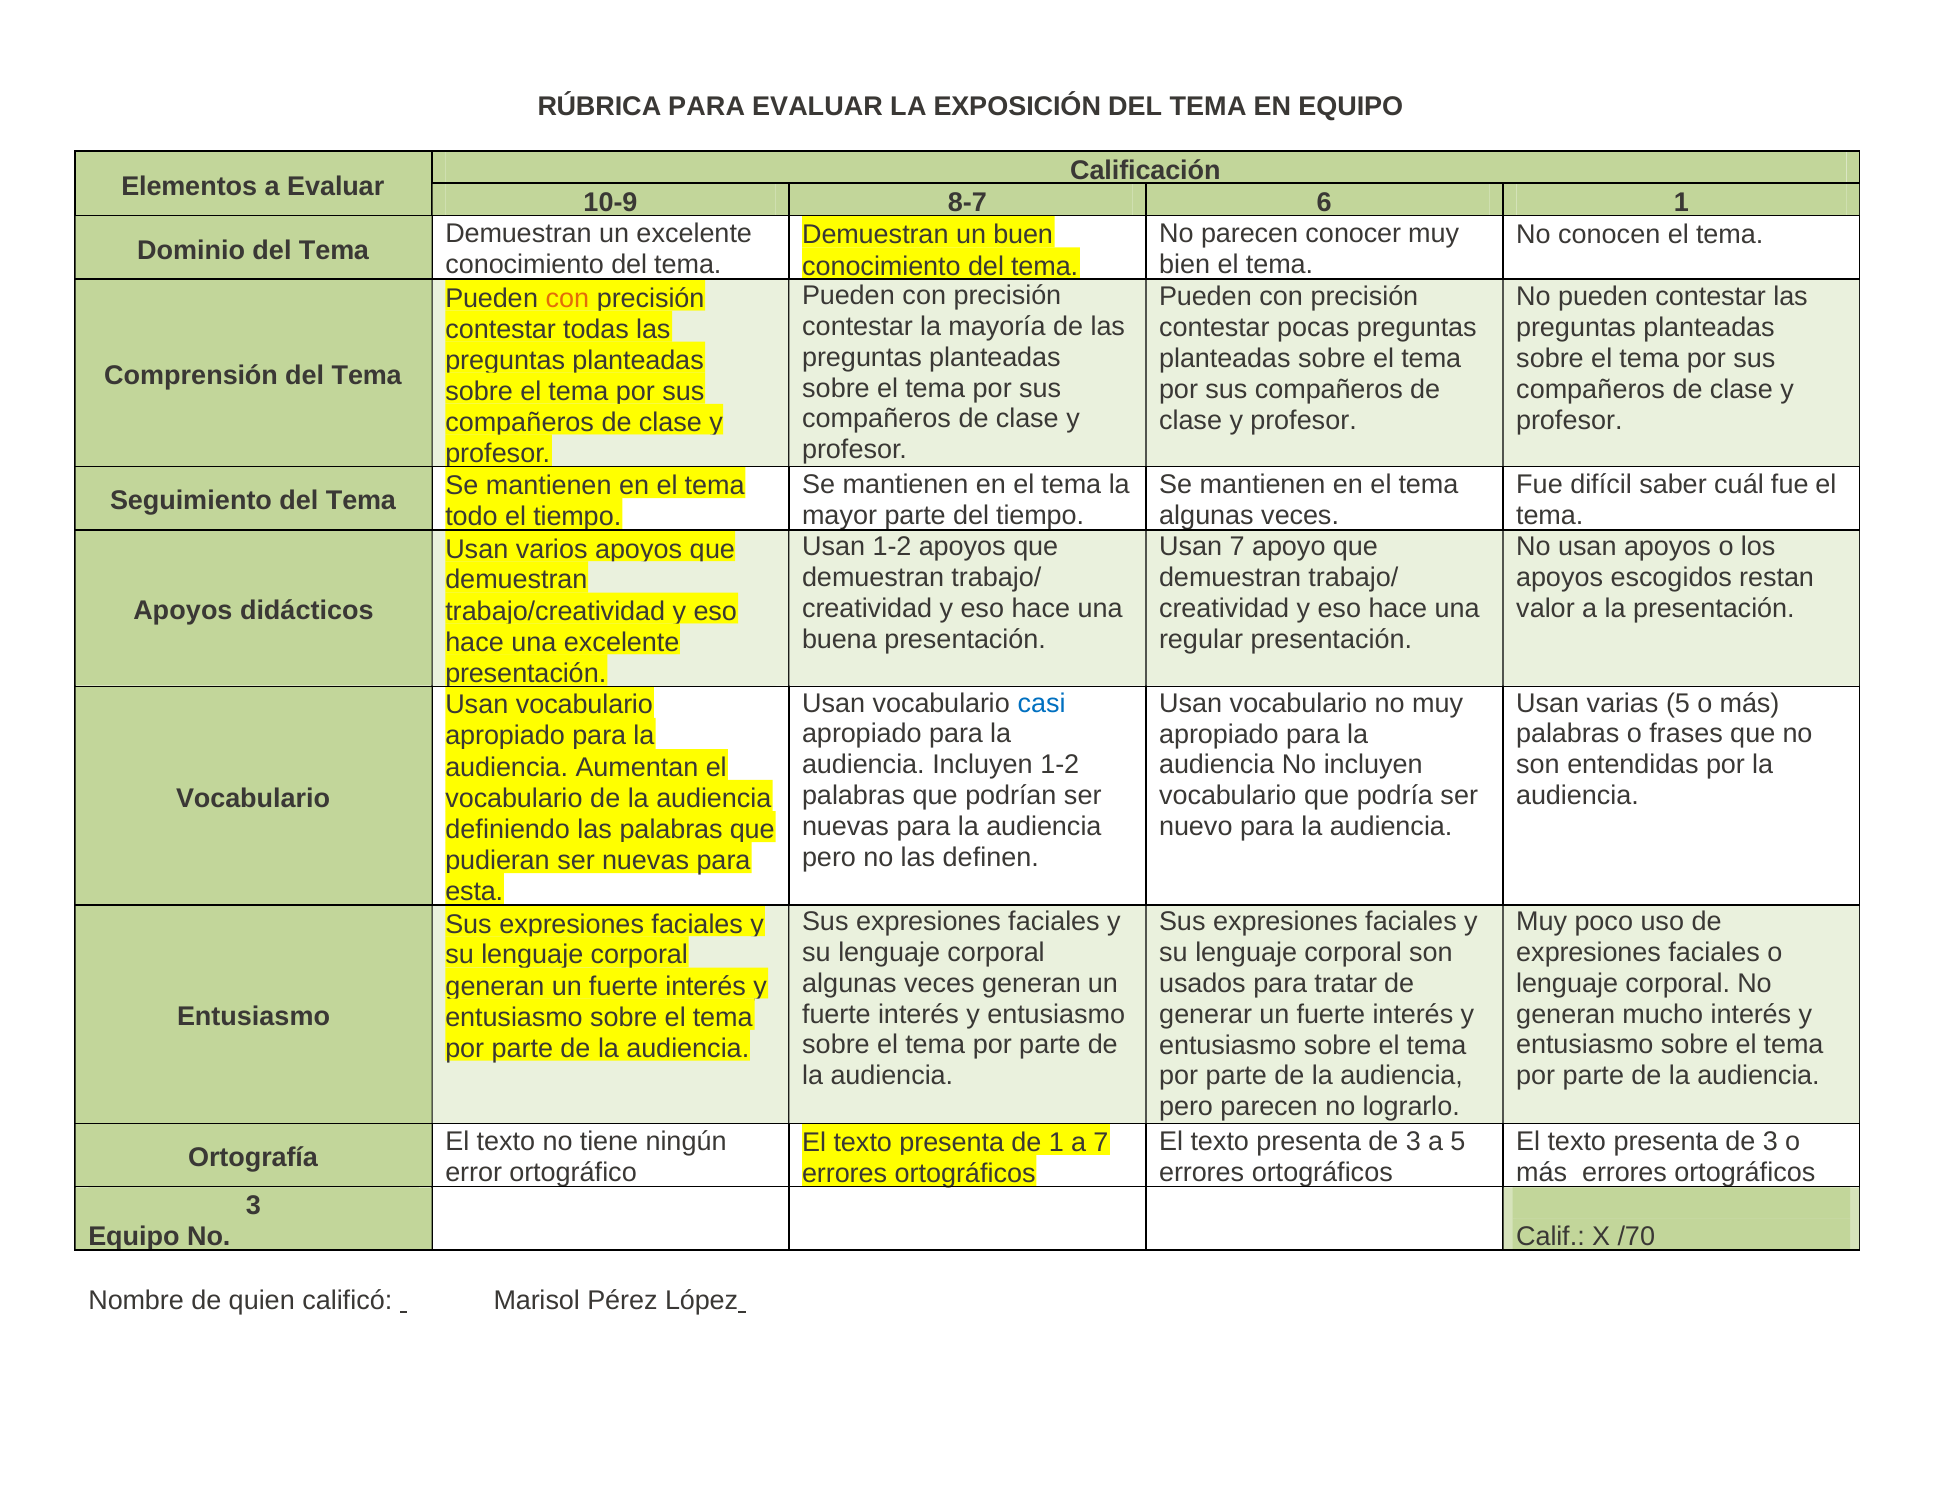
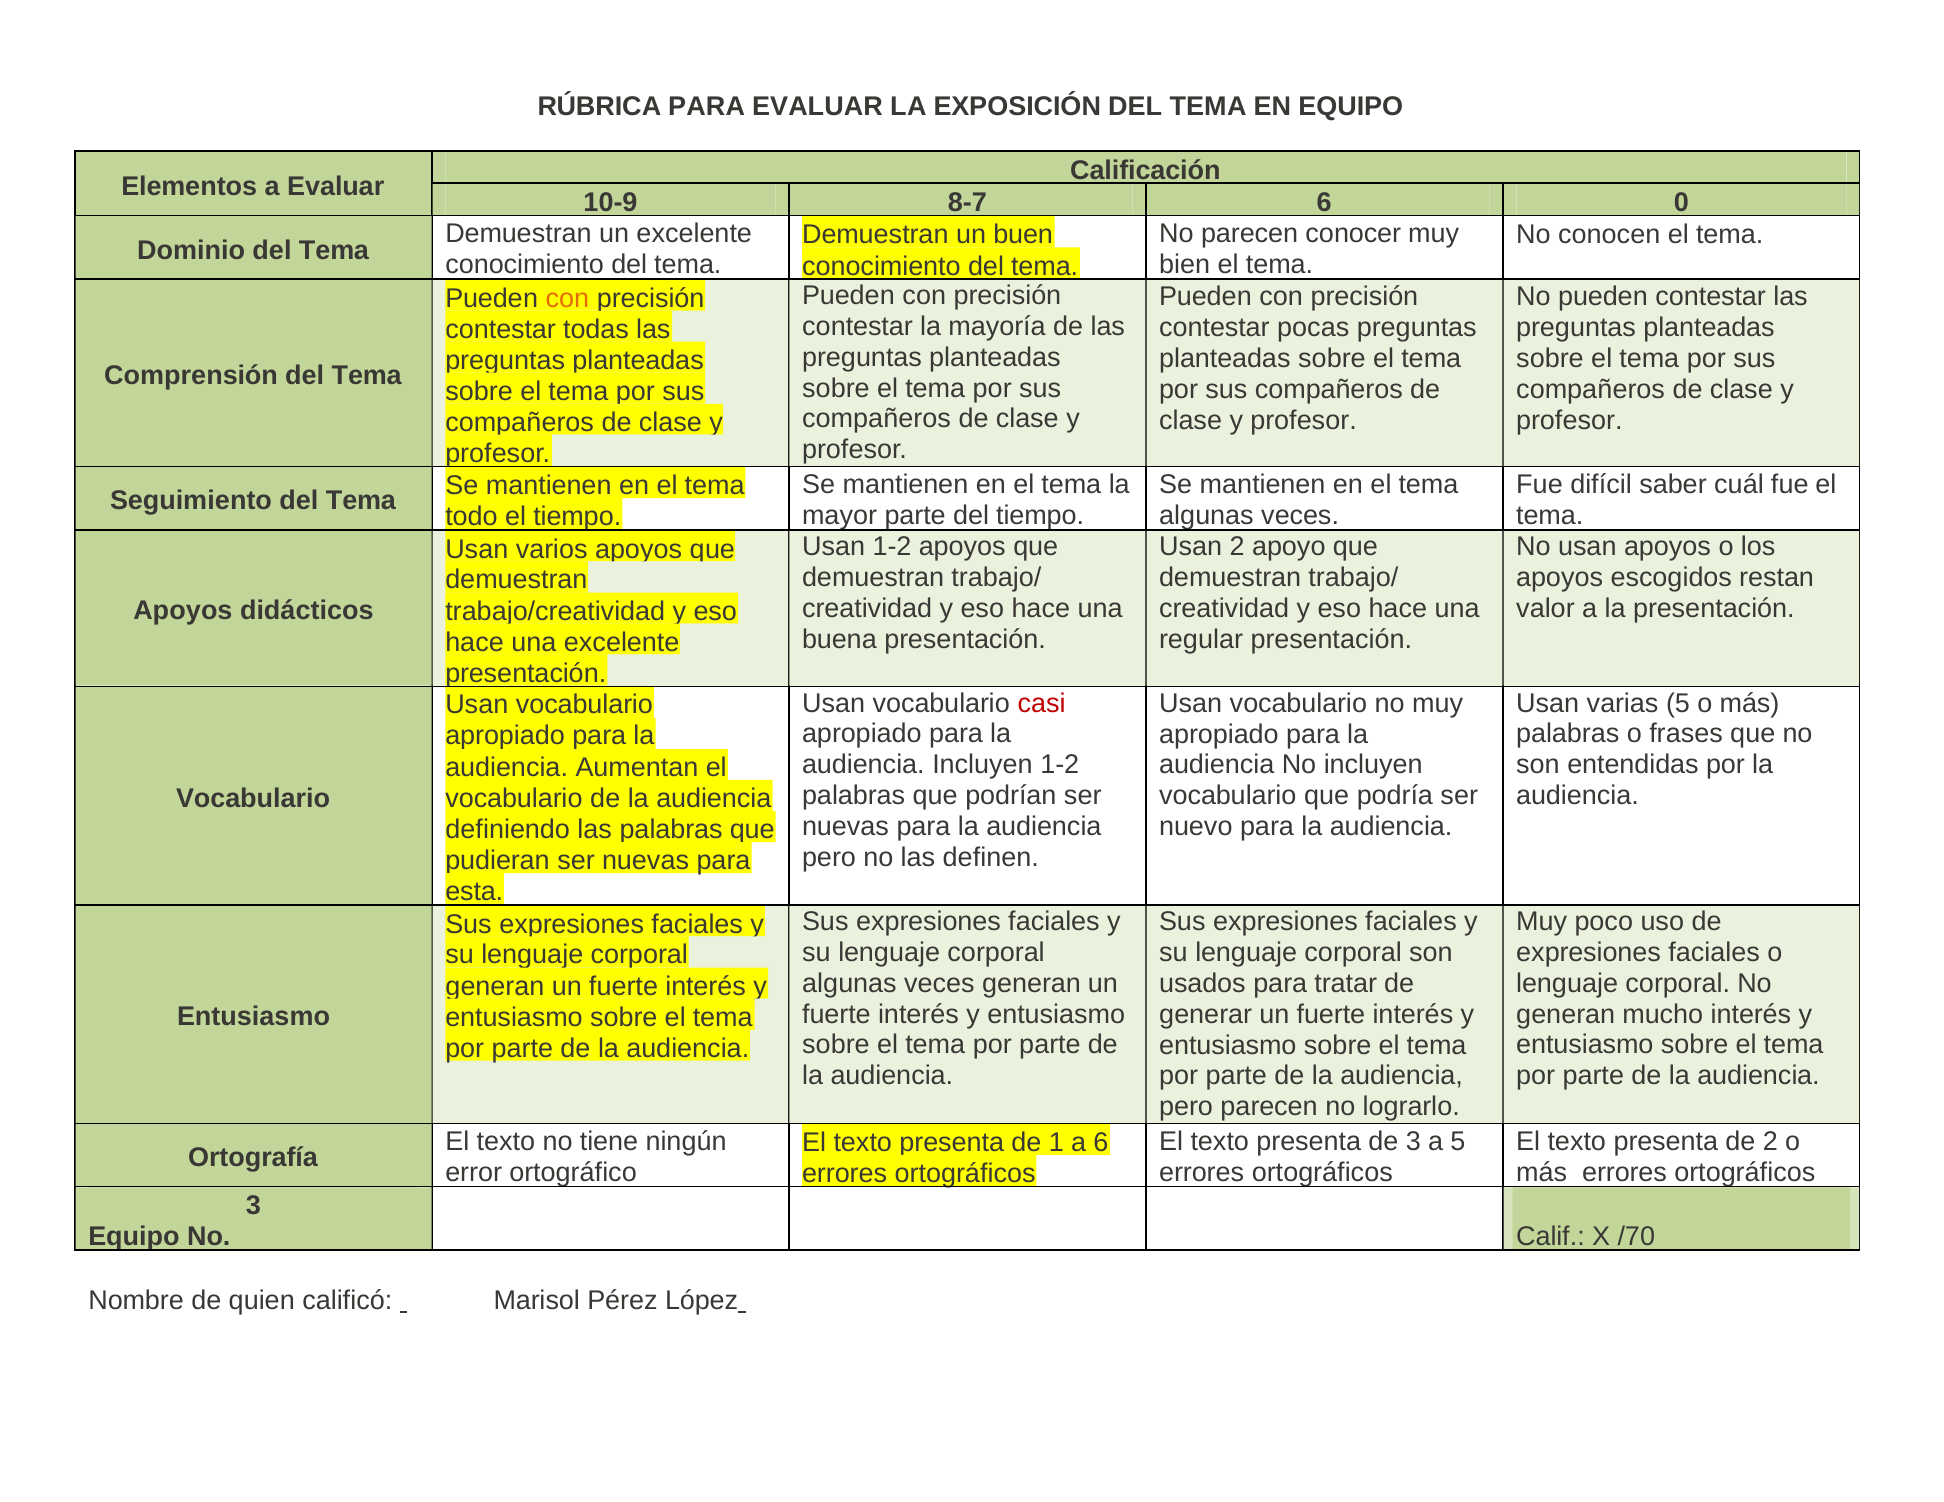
6 1: 1 -> 0
Usan 7: 7 -> 2
casi colour: blue -> red
3 at (1770, 1141): 3 -> 2
a 7: 7 -> 6
